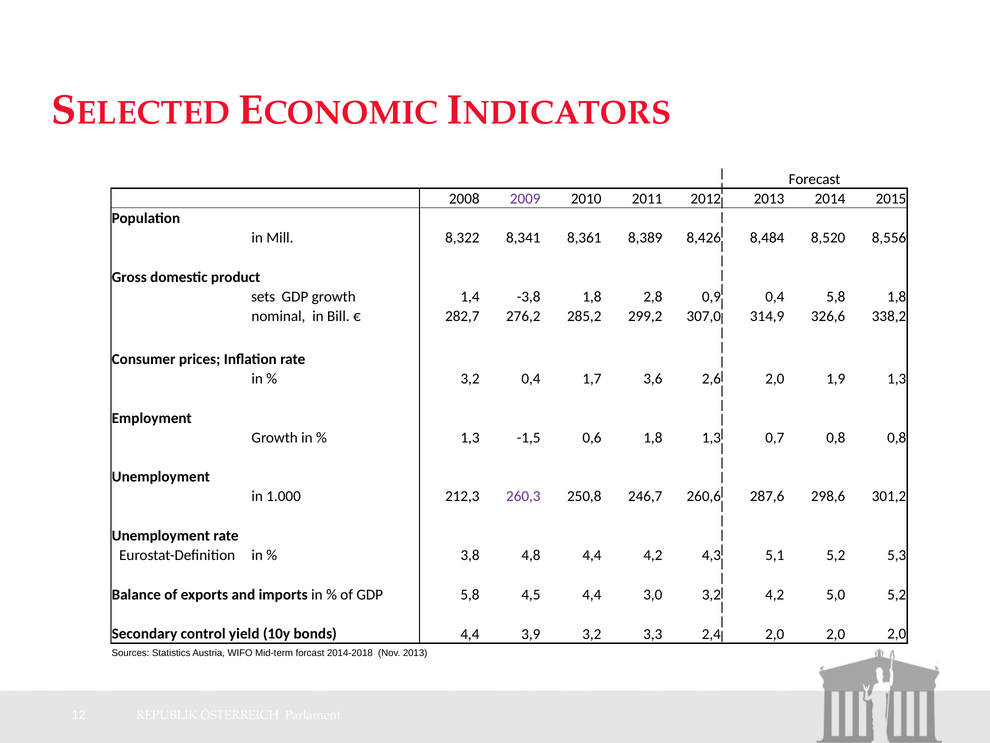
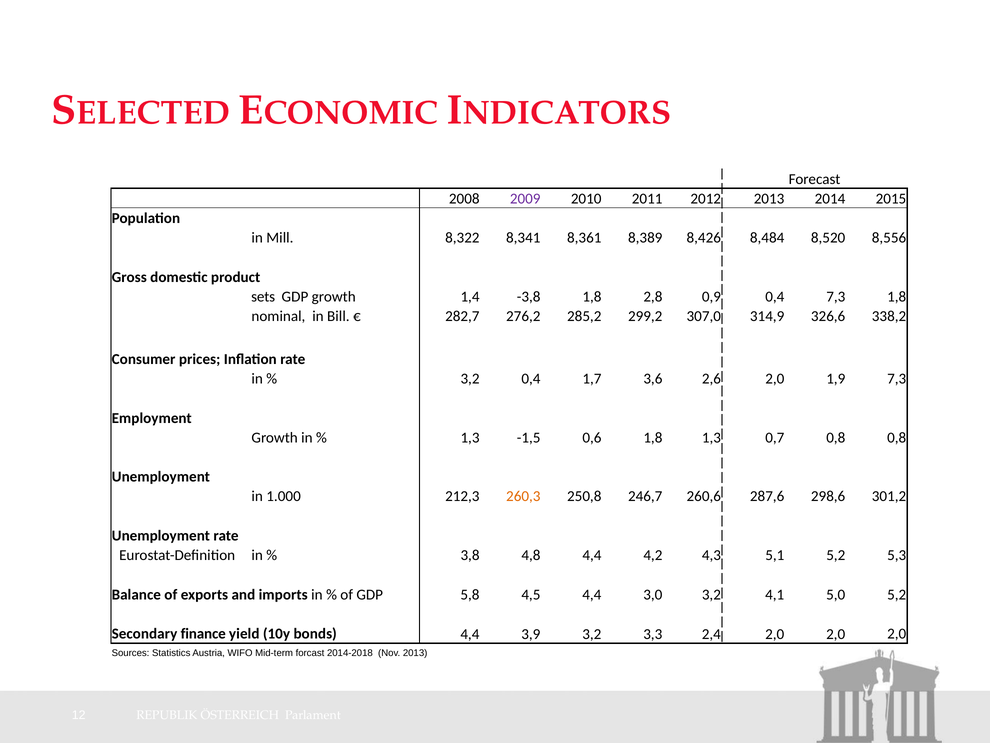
0,4 5,8: 5,8 -> 7,3
1,9 1,3: 1,3 -> 7,3
260,3 colour: purple -> orange
3,2 4,2: 4,2 -> 4,1
control: control -> finance
